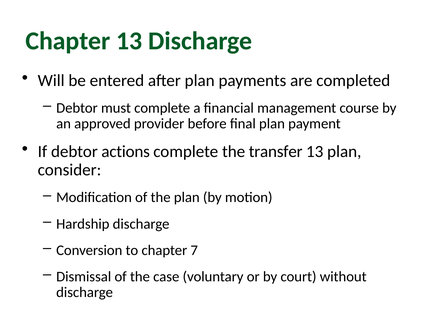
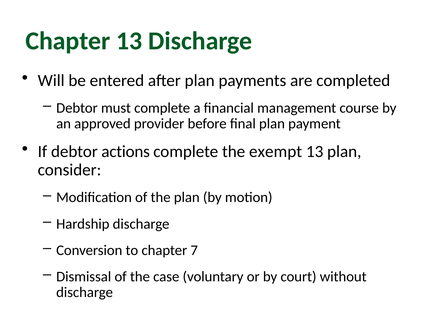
transfer: transfer -> exempt
